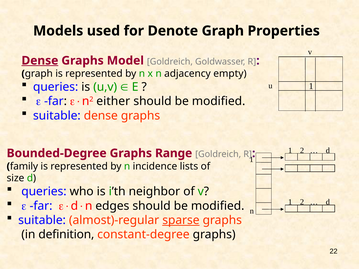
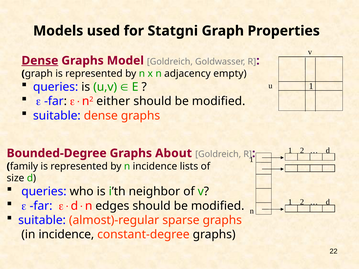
Denote: Denote -> Statgni
Range: Range -> About
sparse underline: present -> none
in definition: definition -> incidence
